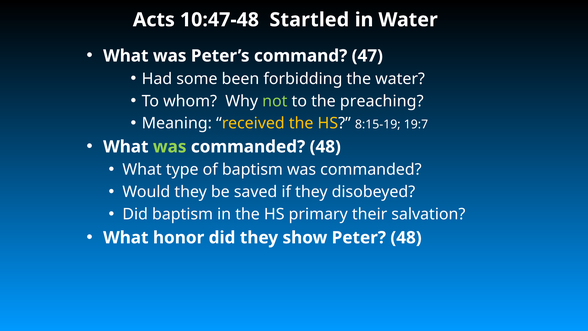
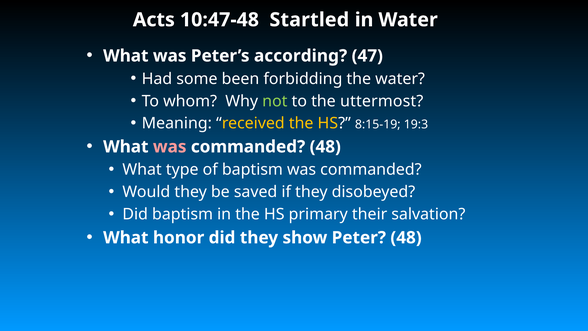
command: command -> according
preaching: preaching -> uttermost
19:7: 19:7 -> 19:3
was at (170, 147) colour: light green -> pink
